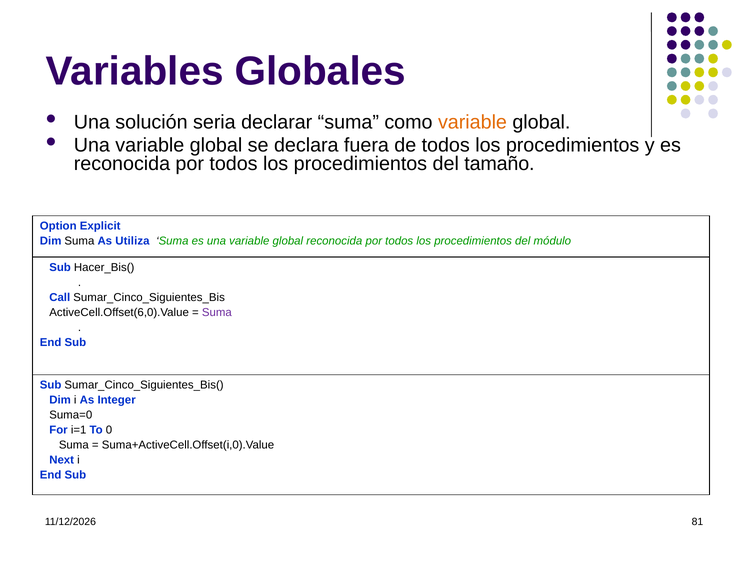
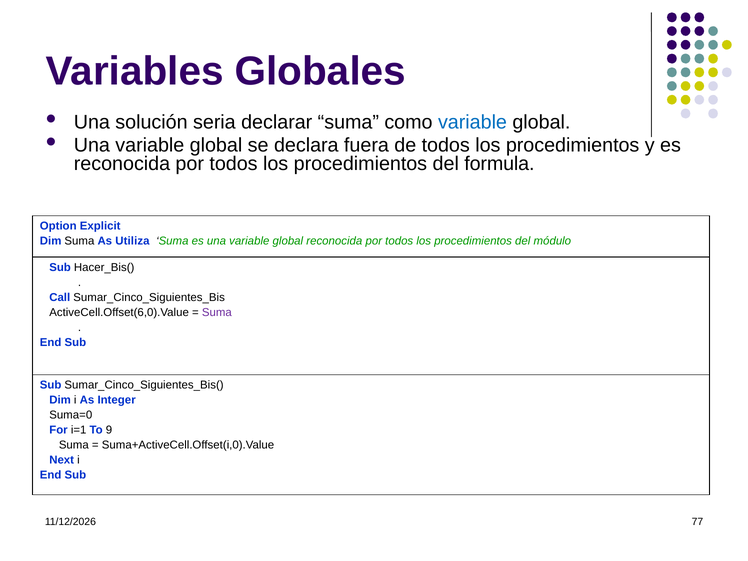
variable at (472, 122) colour: orange -> blue
tamaño: tamaño -> formula
0: 0 -> 9
81: 81 -> 77
